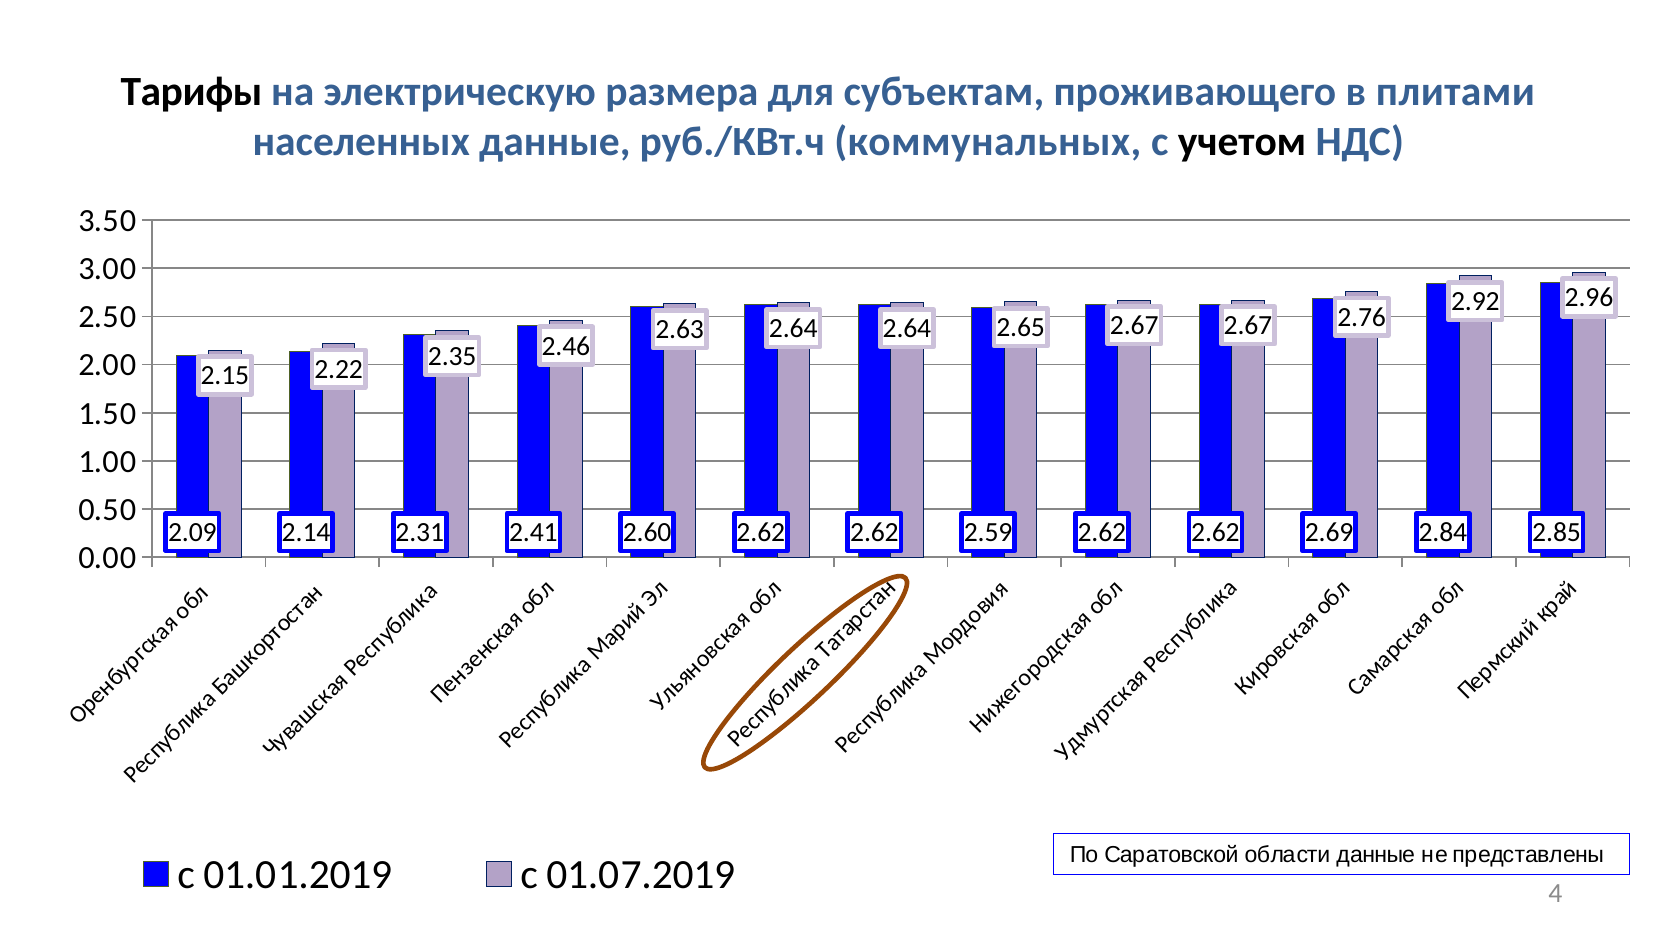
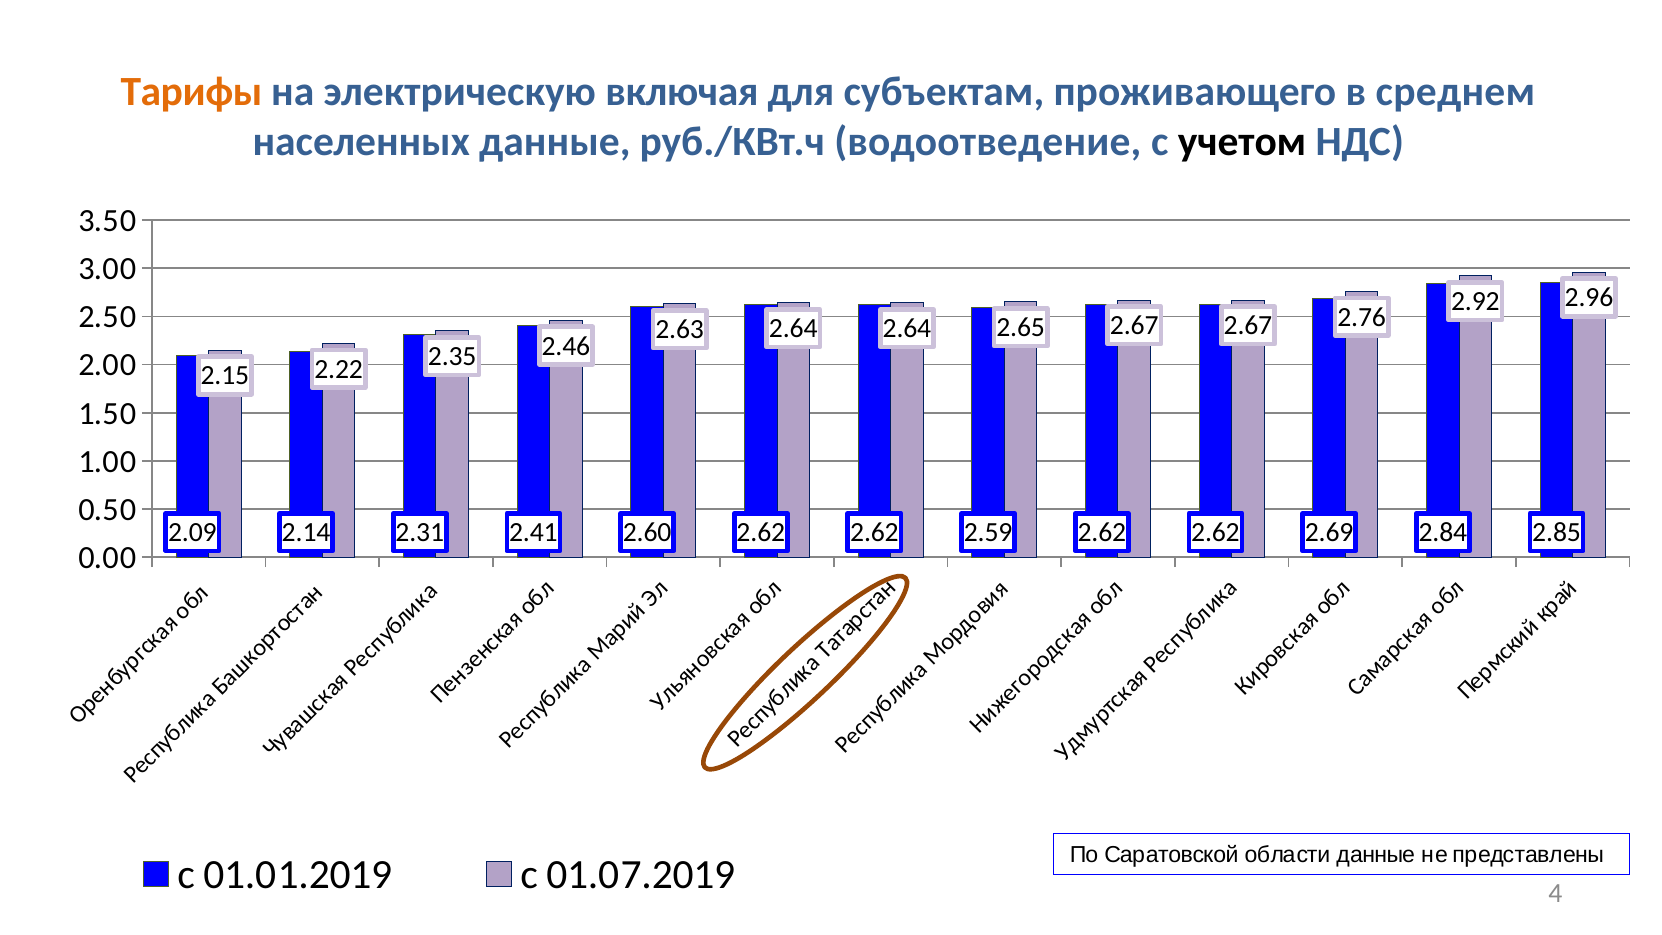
Тарифы colour: black -> orange
размера: размера -> включая
плитами: плитами -> среднем
коммунальных: коммунальных -> водоотведение
